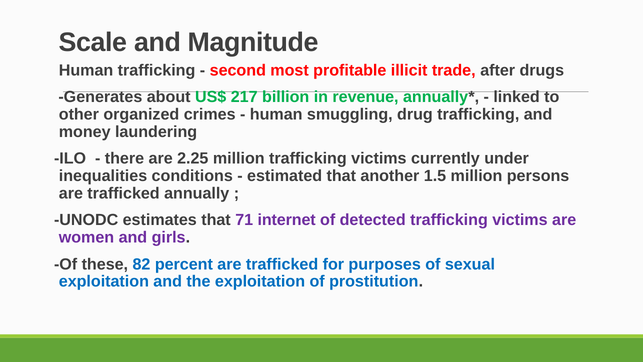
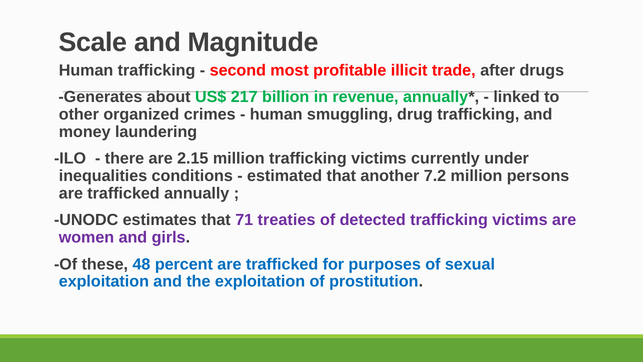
2.25: 2.25 -> 2.15
1.5: 1.5 -> 7.2
internet: internet -> treaties
82: 82 -> 48
